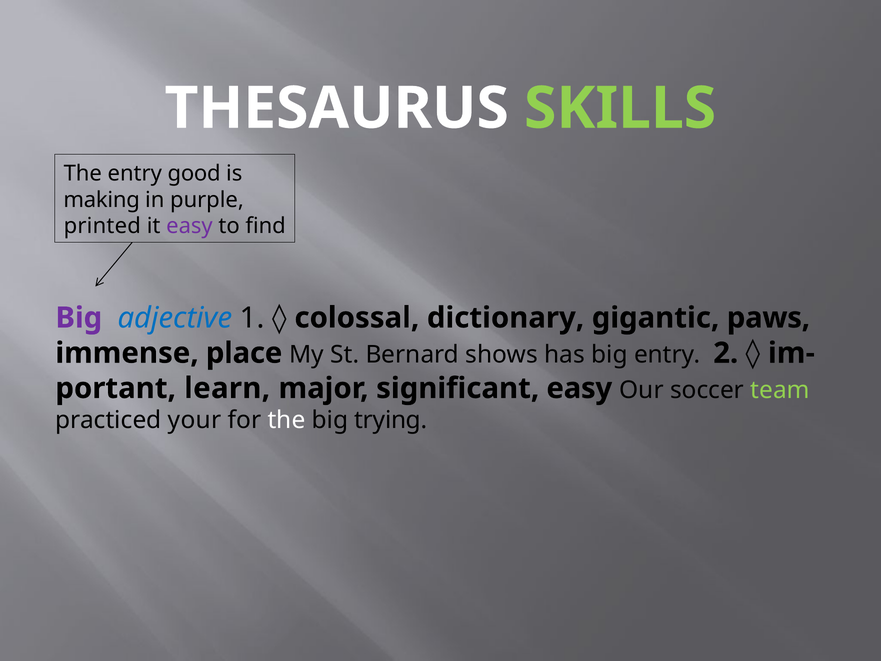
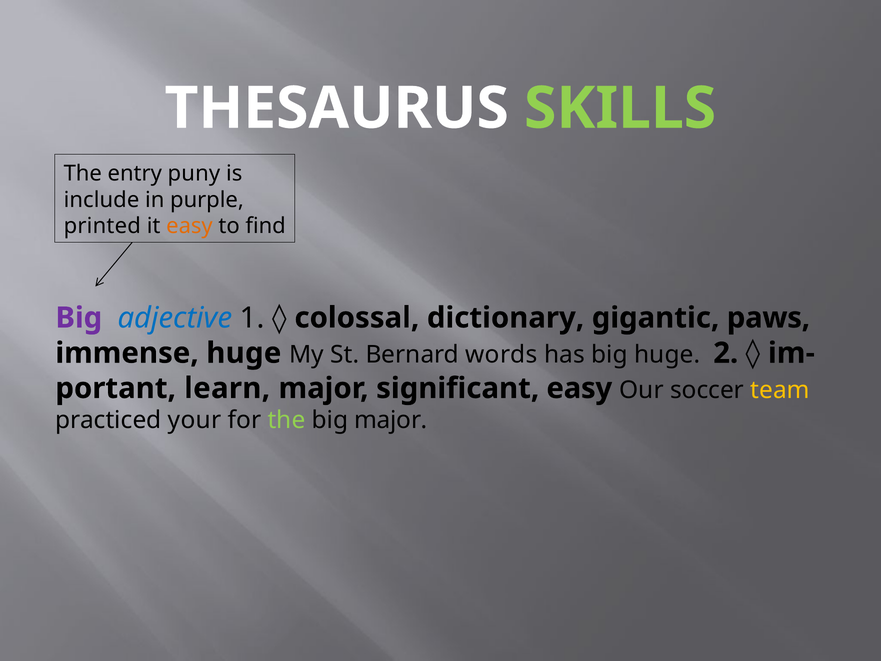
good: good -> puny
making: making -> include
easy at (189, 226) colour: purple -> orange
immense place: place -> huge
shows: shows -> words
big entry: entry -> huge
team colour: light green -> yellow
the at (286, 420) colour: white -> light green
big trying: trying -> major
